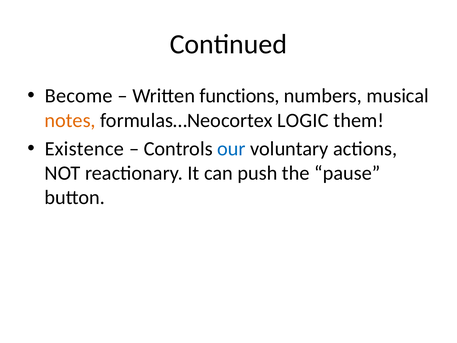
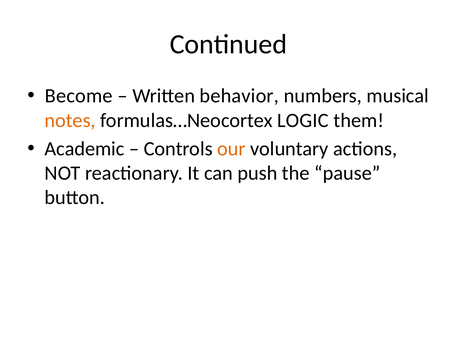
functions: functions -> behavior
Existence: Existence -> Academic
our colour: blue -> orange
